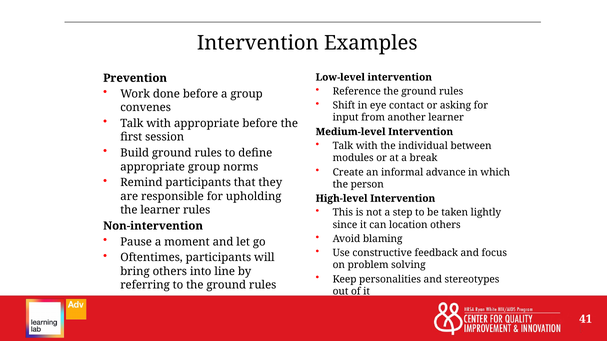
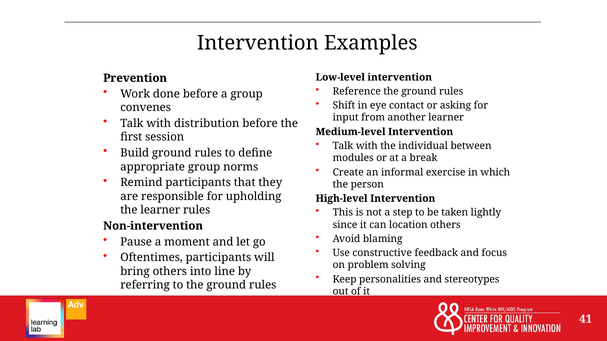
with appropriate: appropriate -> distribution
advance: advance -> exercise
